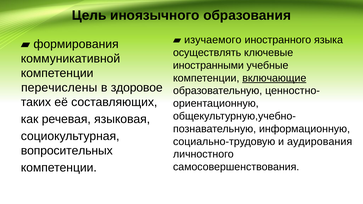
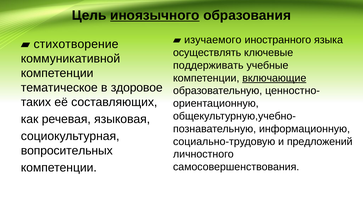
иноязычного underline: none -> present
формирования: формирования -> стихотворение
иностранными: иностранными -> поддерживать
перечислены: перечислены -> тематическое
аудирования: аудирования -> предложений
